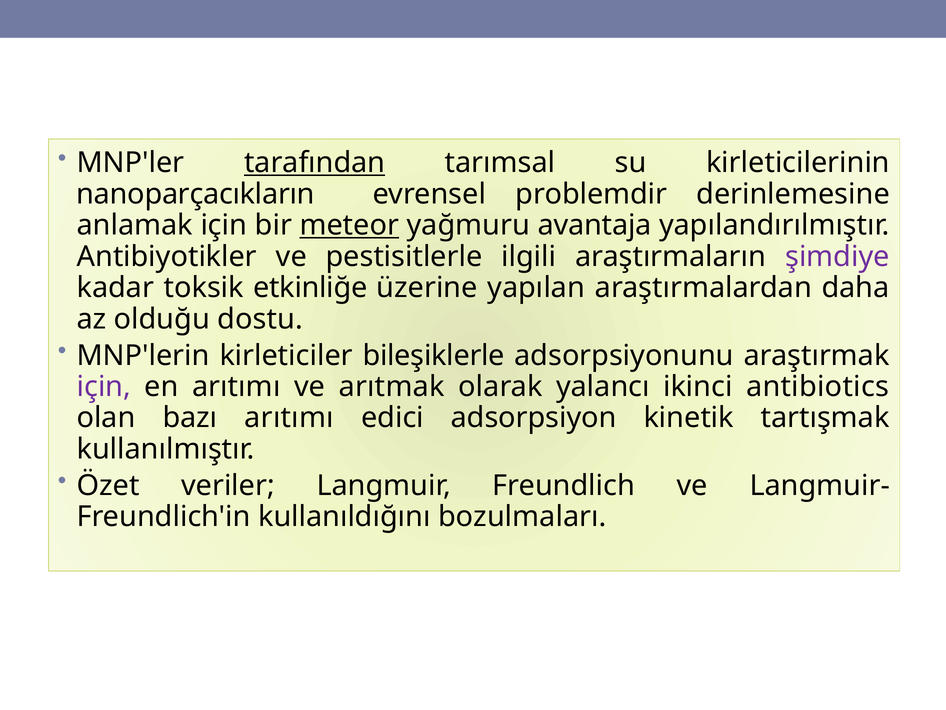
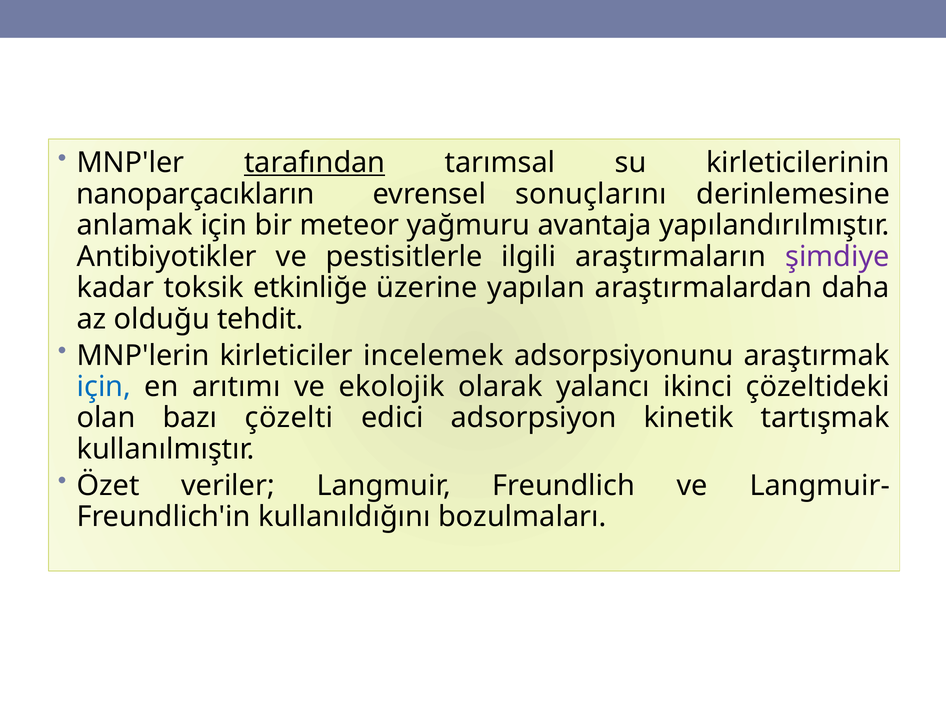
problemdir: problemdir -> sonuçlarını
meteor underline: present -> none
dostu: dostu -> tehdit
bileşiklerle: bileşiklerle -> incelemek
için at (104, 386) colour: purple -> blue
arıtmak: arıtmak -> ekolojik
antibiotics: antibiotics -> çözeltideki
bazı arıtımı: arıtımı -> çözelti
